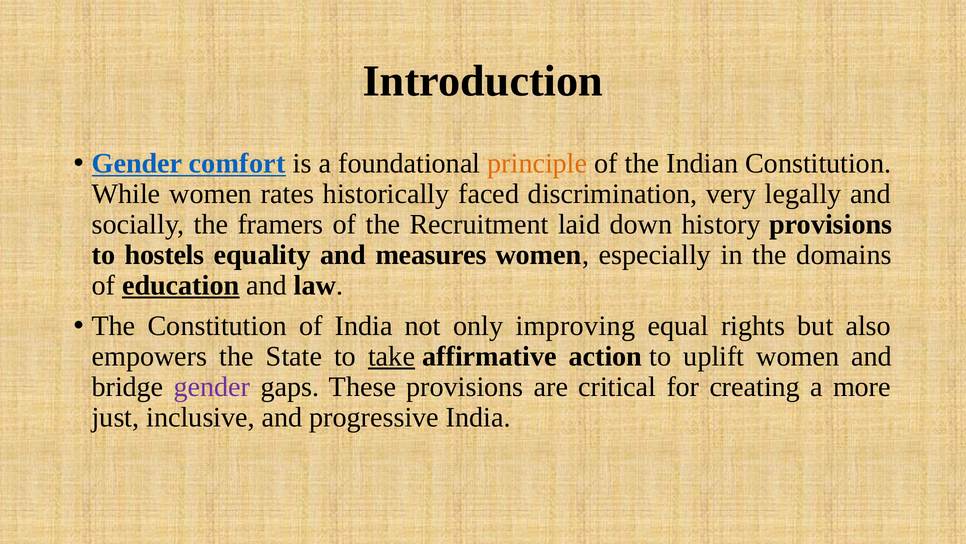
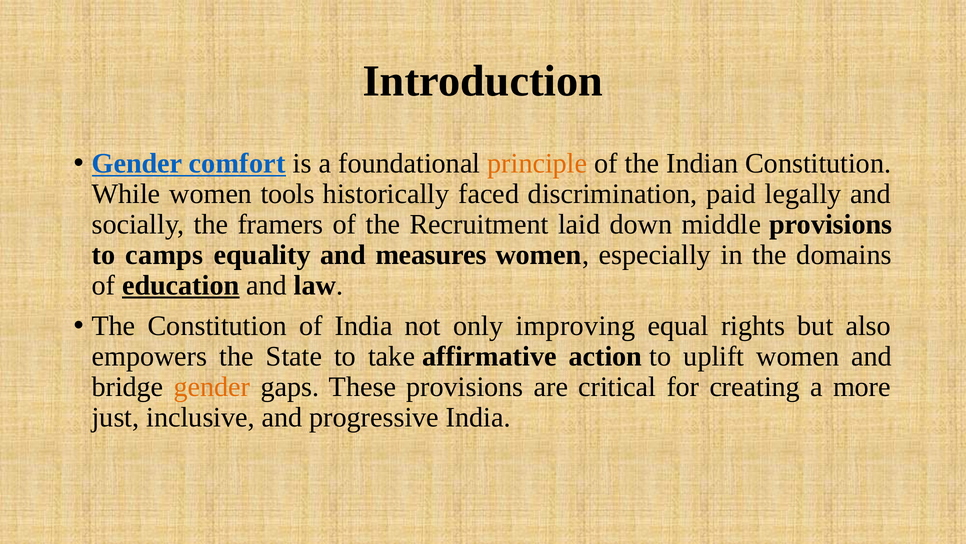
rates: rates -> tools
very: very -> paid
history: history -> middle
hostels: hostels -> camps
take underline: present -> none
gender at (212, 386) colour: purple -> orange
